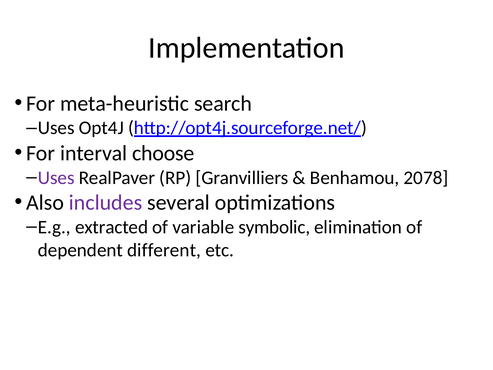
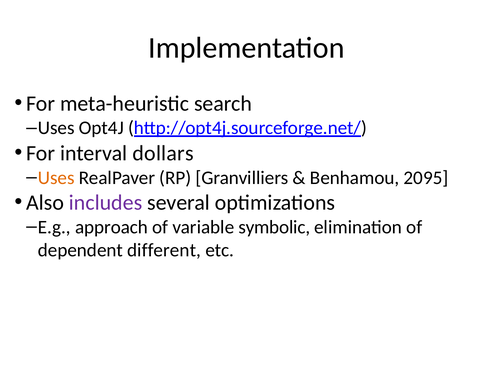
choose: choose -> dollars
Uses at (56, 178) colour: purple -> orange
2078: 2078 -> 2095
extracted: extracted -> approach
